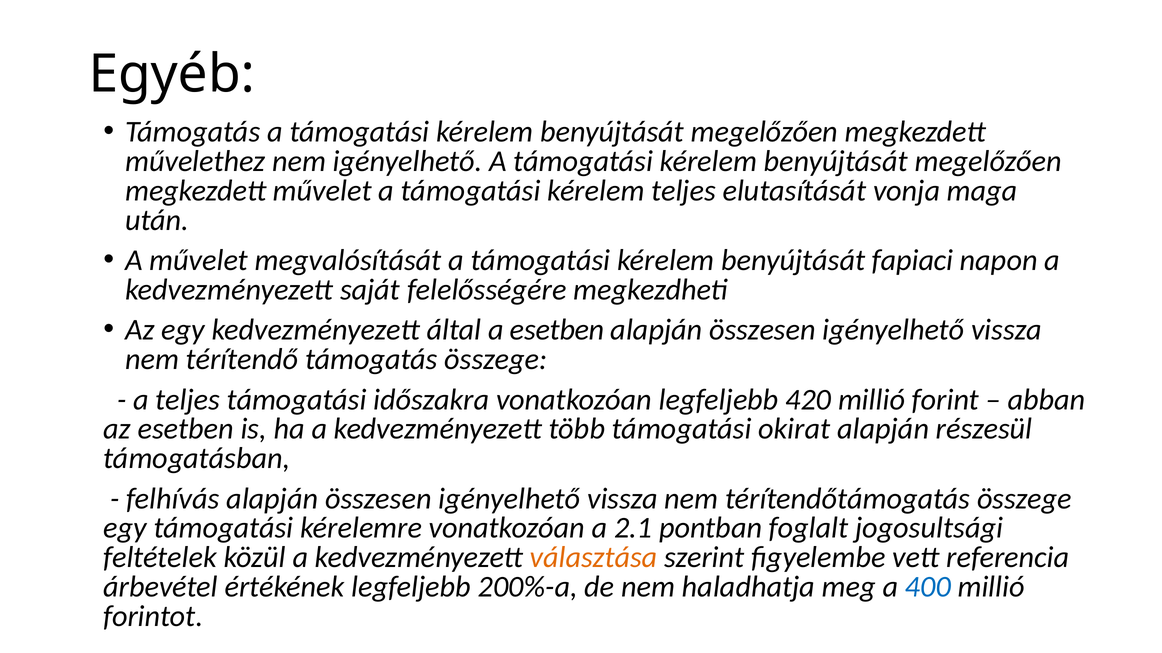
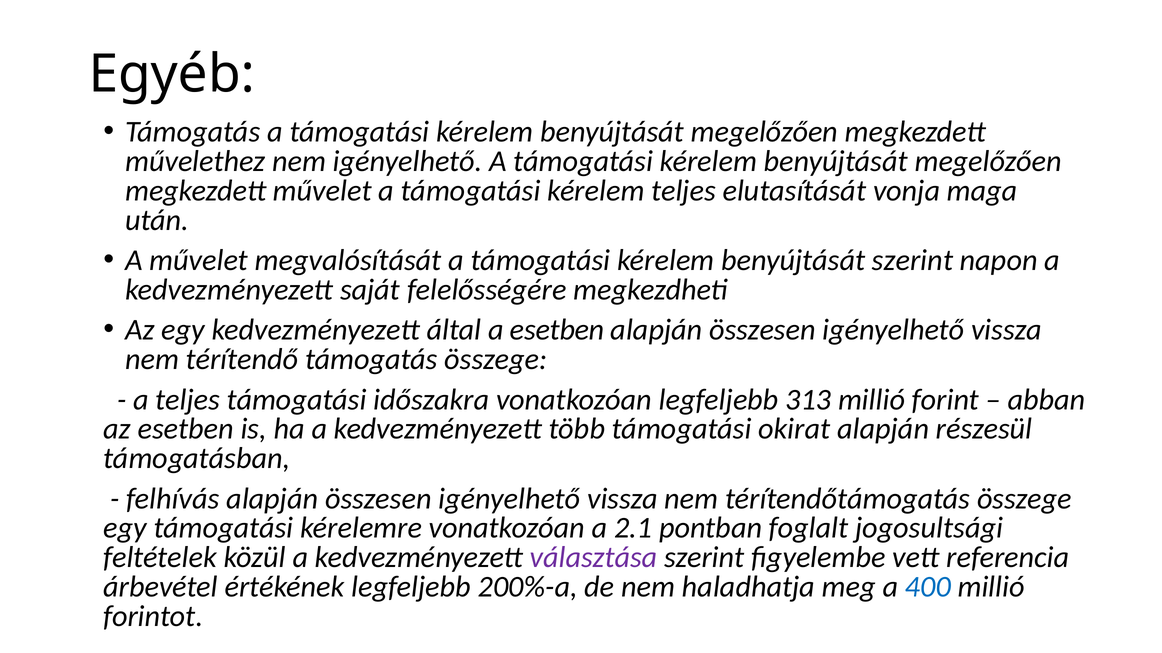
benyújtását fapiaci: fapiaci -> szerint
420: 420 -> 313
választása colour: orange -> purple
